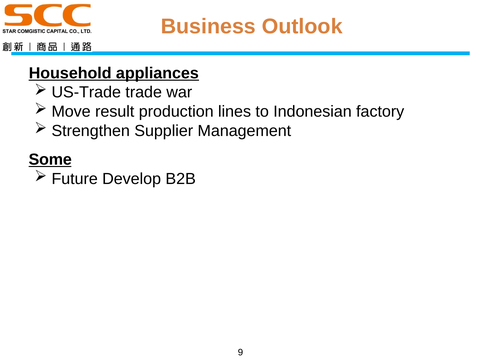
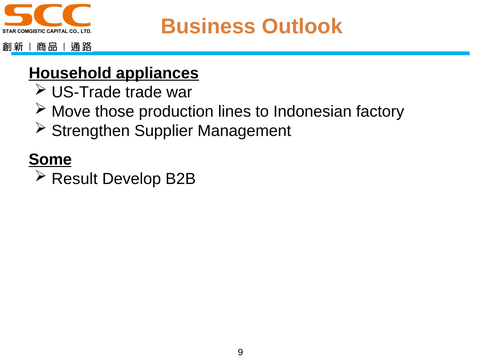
result: result -> those
Future: Future -> Result
